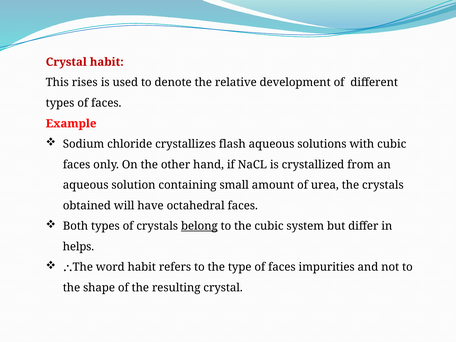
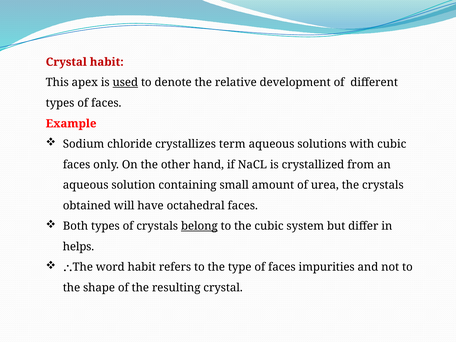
rises: rises -> apex
used underline: none -> present
flash: flash -> term
